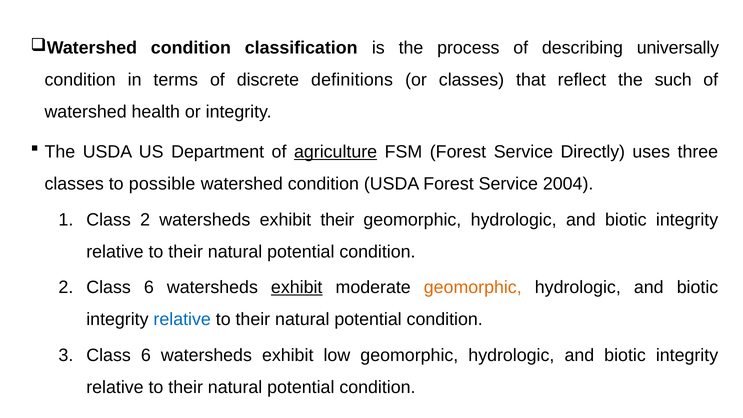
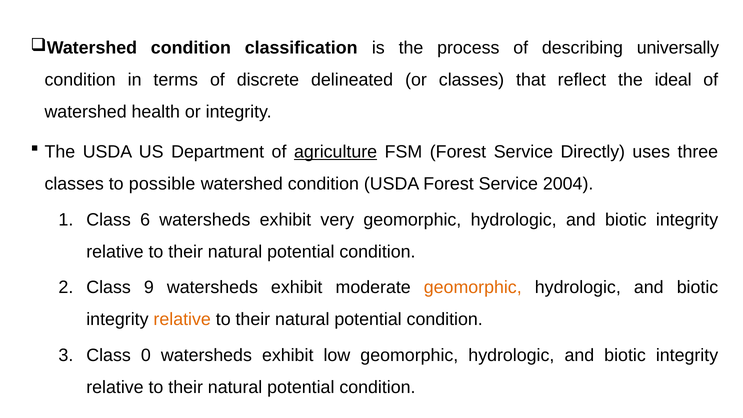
definitions: definitions -> delineated
such: such -> ideal
Class 2: 2 -> 6
exhibit their: their -> very
2 Class 6: 6 -> 9
exhibit at (297, 288) underline: present -> none
relative at (182, 320) colour: blue -> orange
3 Class 6: 6 -> 0
